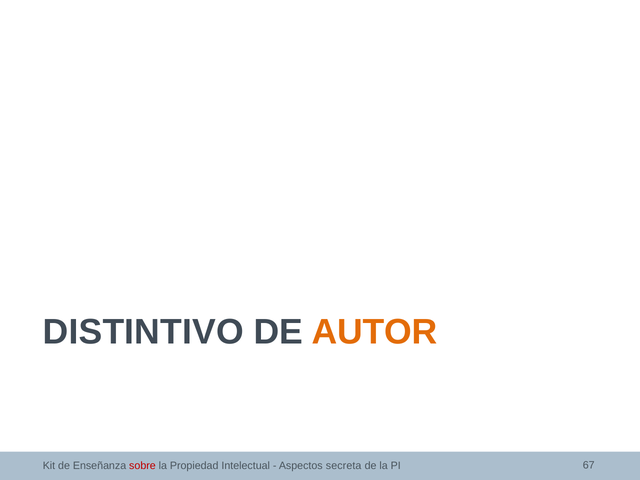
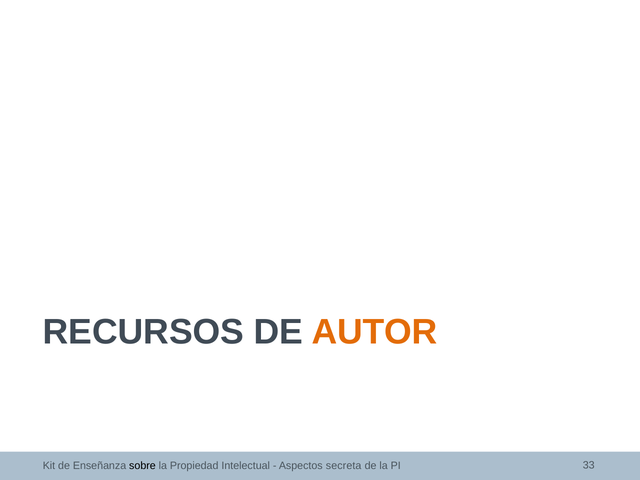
DISTINTIVO: DISTINTIVO -> RECURSOS
sobre colour: red -> black
67: 67 -> 33
